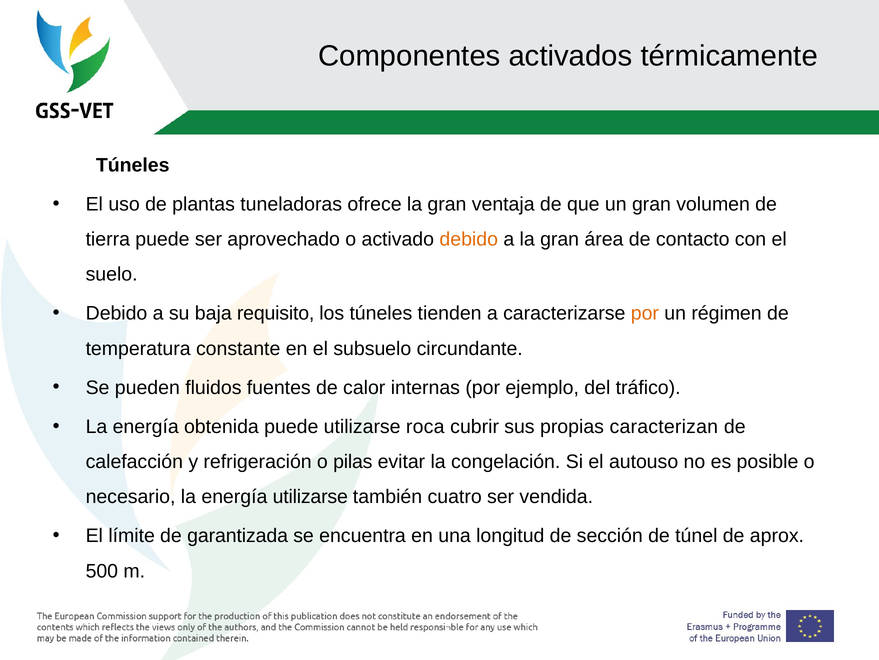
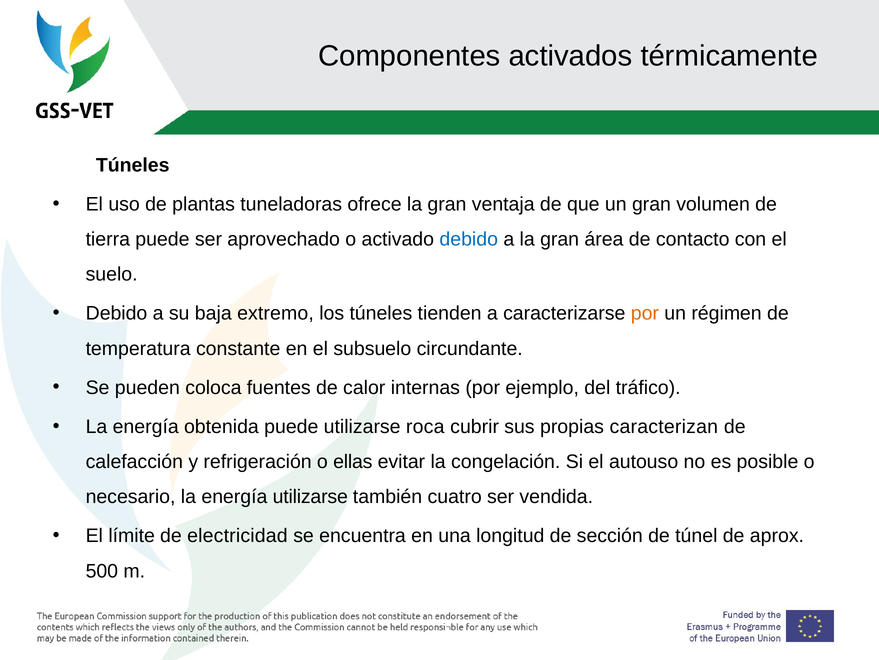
debido at (469, 239) colour: orange -> blue
requisito: requisito -> extremo
fluidos: fluidos -> coloca
pilas: pilas -> ellas
garantizada: garantizada -> electricidad
